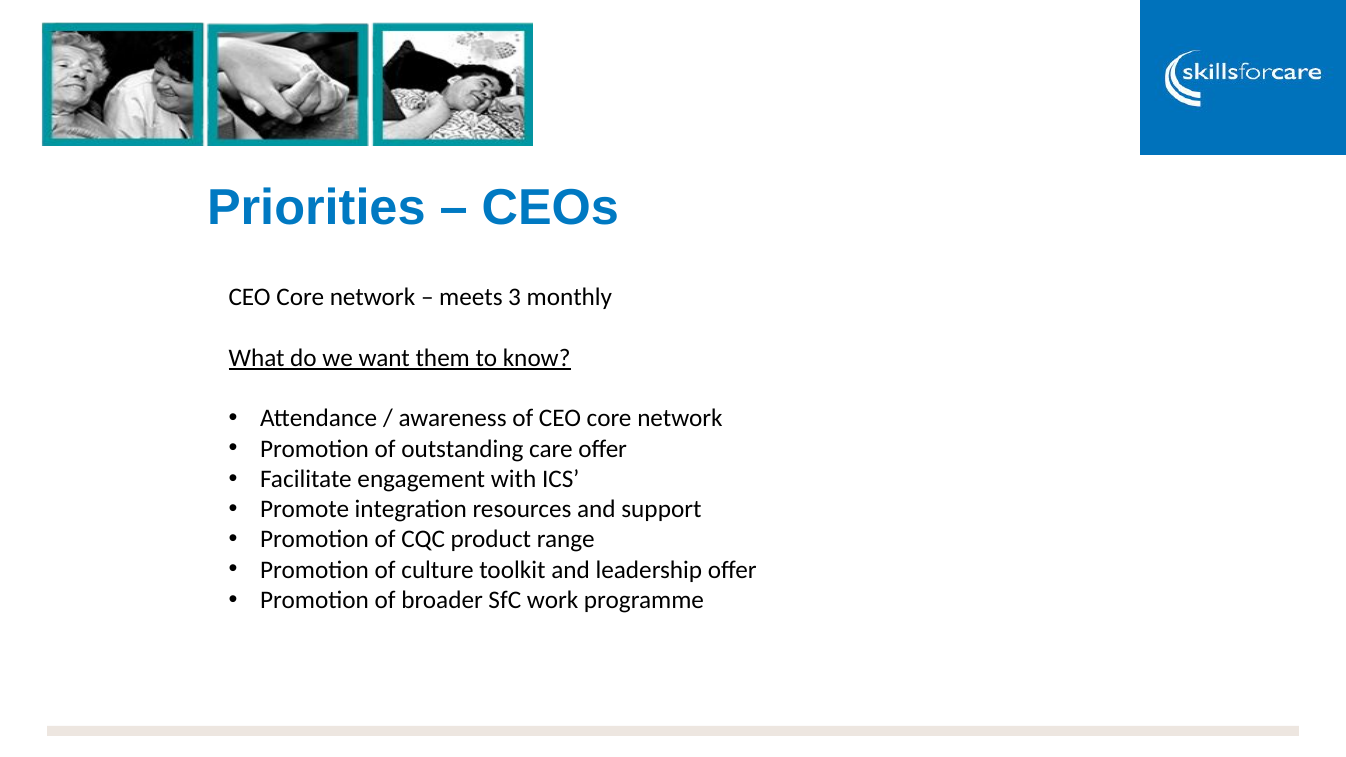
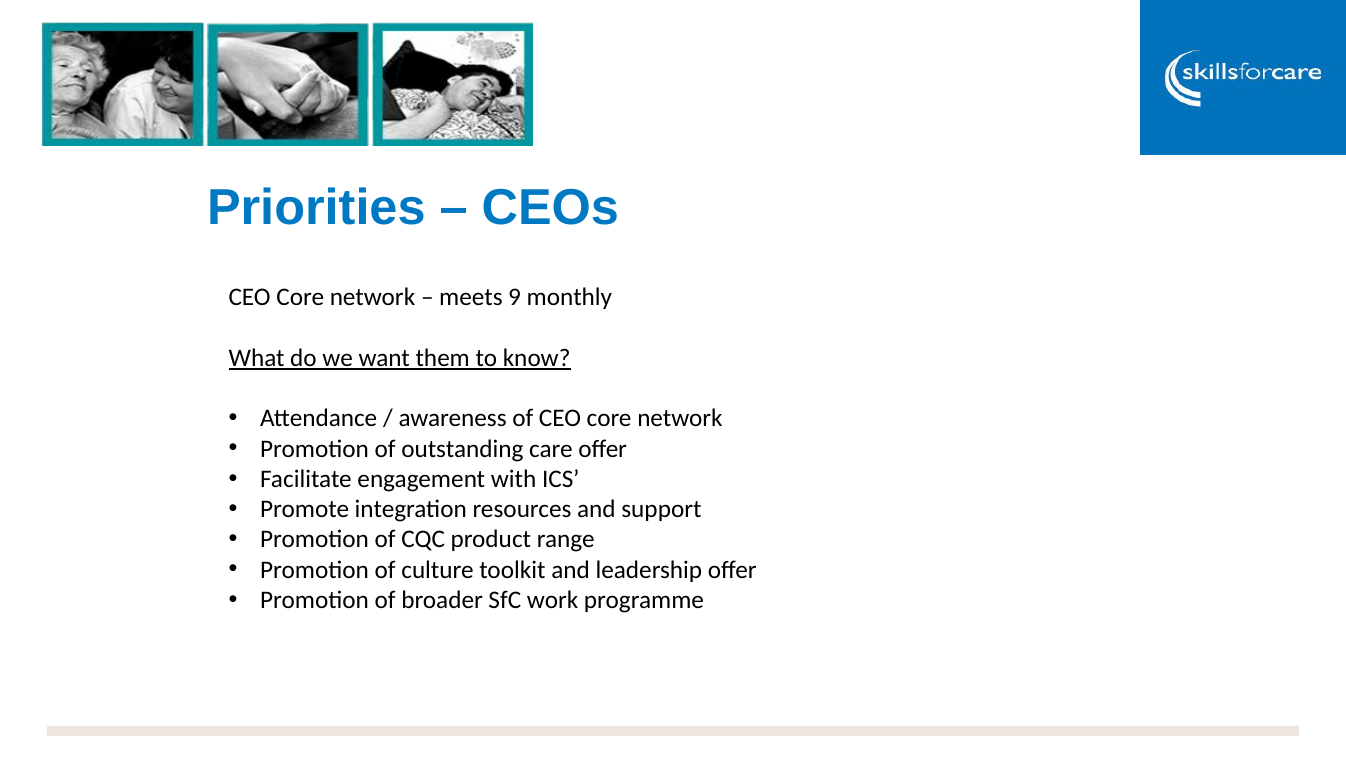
3: 3 -> 9
